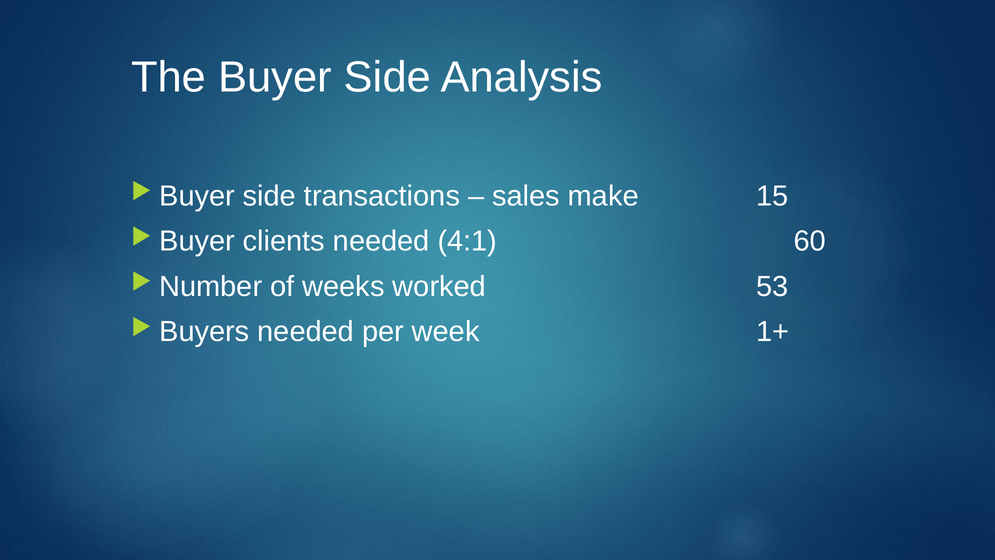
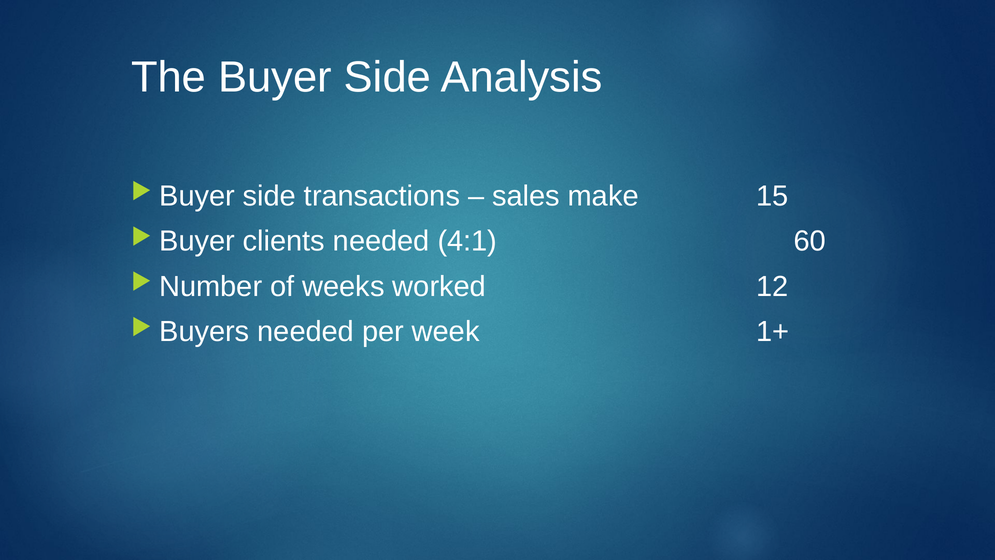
53: 53 -> 12
